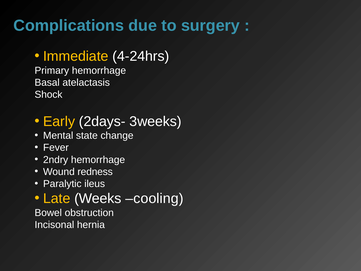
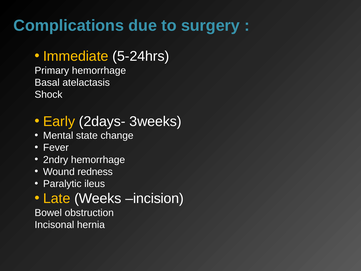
4-24hrs: 4-24hrs -> 5-24hrs
cooling: cooling -> incision
